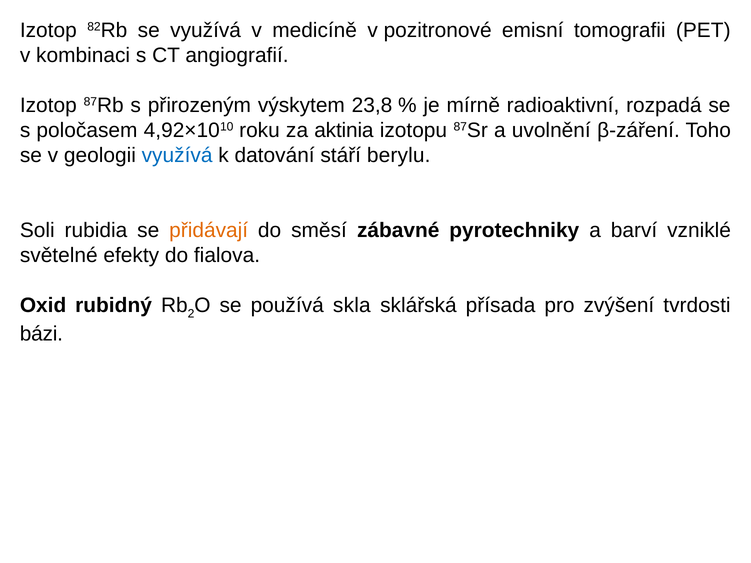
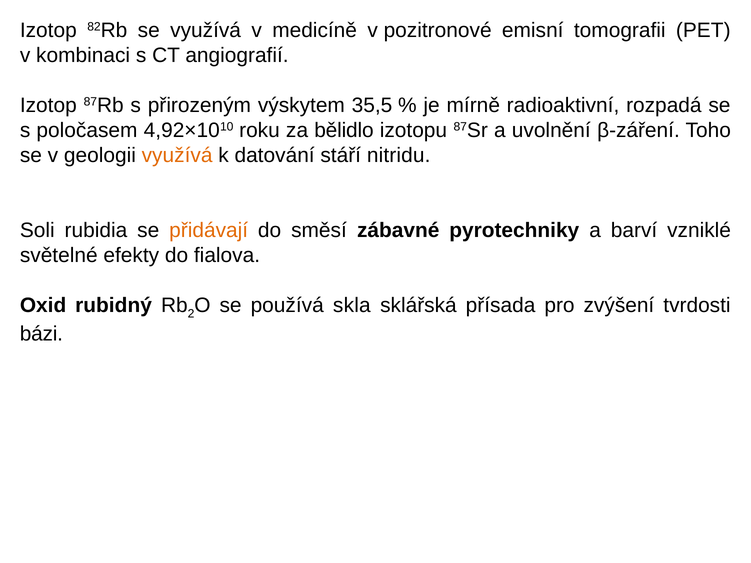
23,8: 23,8 -> 35,5
aktinia: aktinia -> bělidlo
využívá at (177, 155) colour: blue -> orange
berylu: berylu -> nitridu
